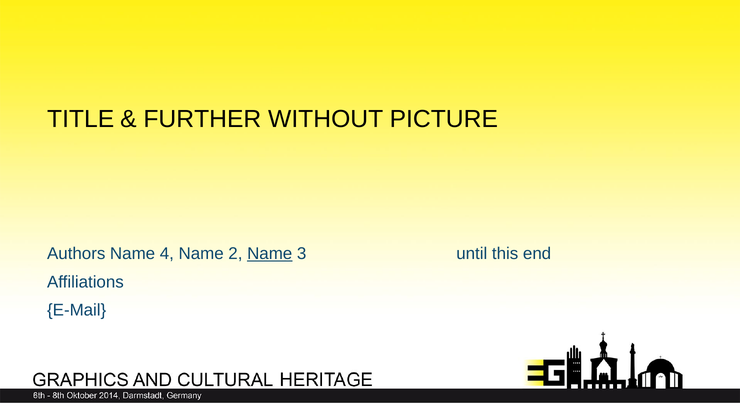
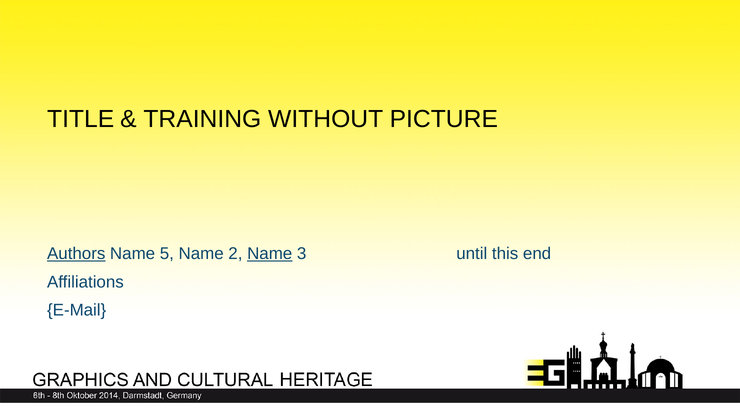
FURTHER: FURTHER -> TRAINING
Authors underline: none -> present
4: 4 -> 5
